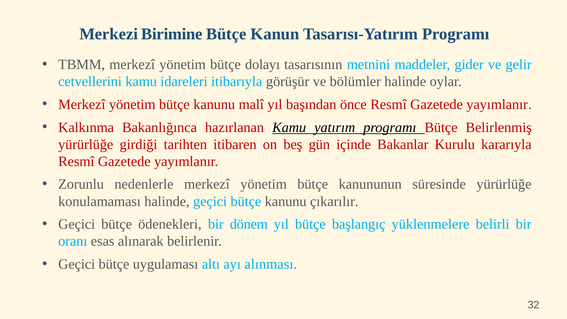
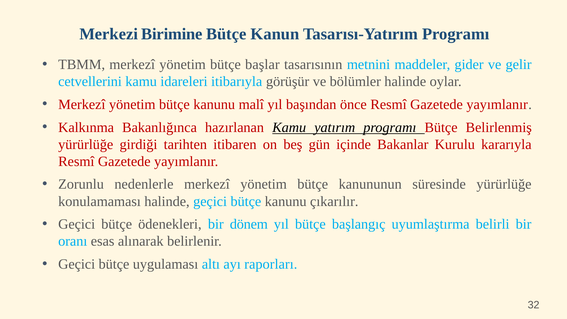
dolayı: dolayı -> başlar
yüklenmelere: yüklenmelere -> uyumlaştırma
alınması: alınması -> raporları
